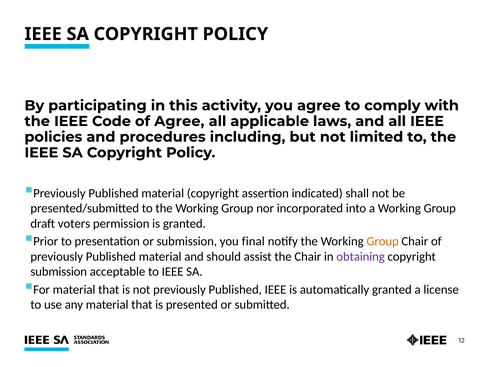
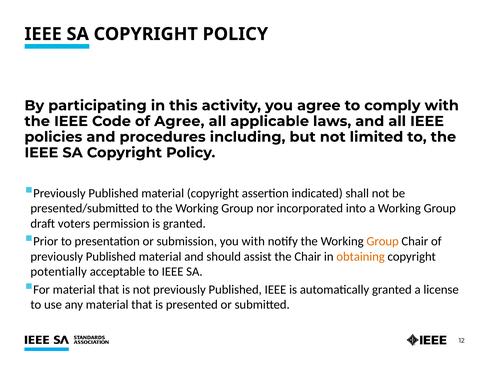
you final: final -> with
obtaining colour: purple -> orange
submission at (59, 272): submission -> potentially
